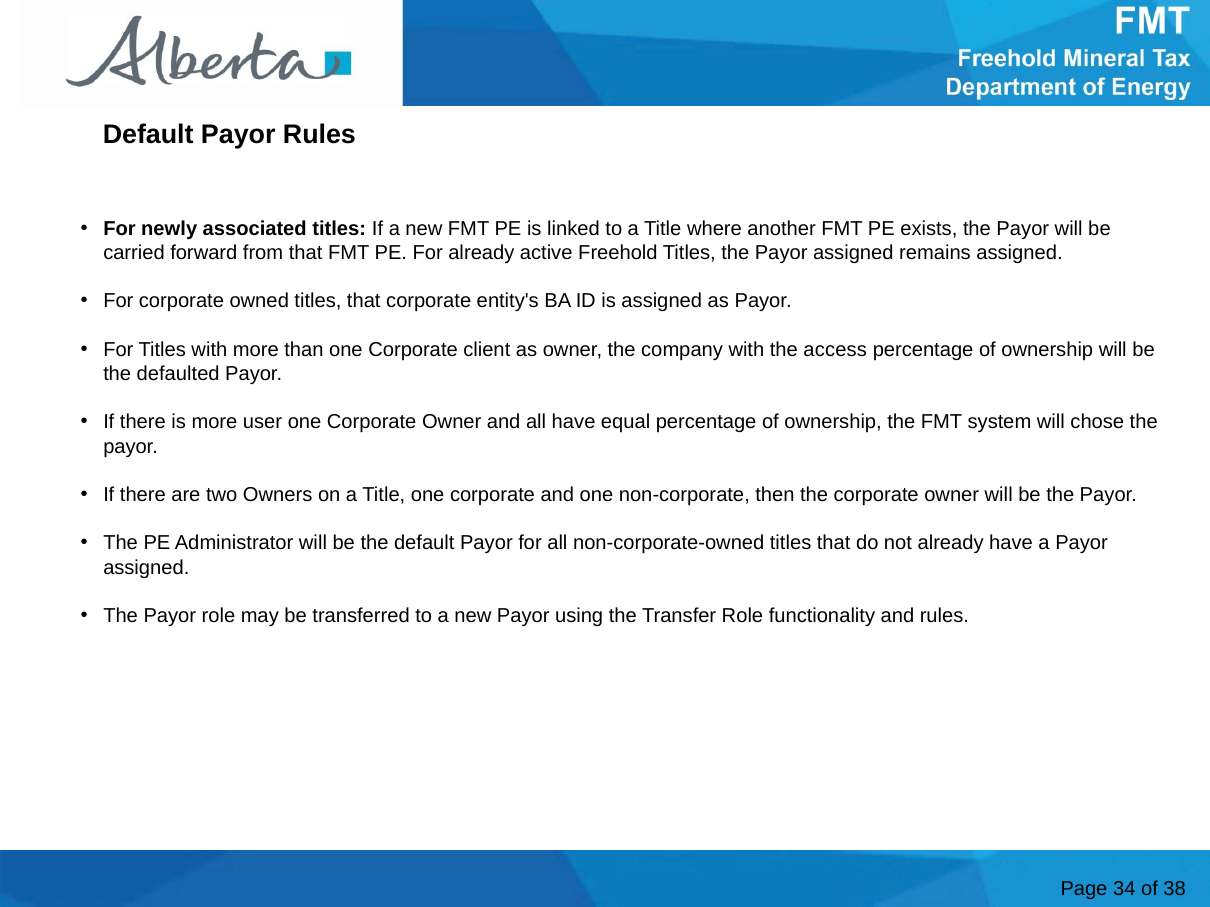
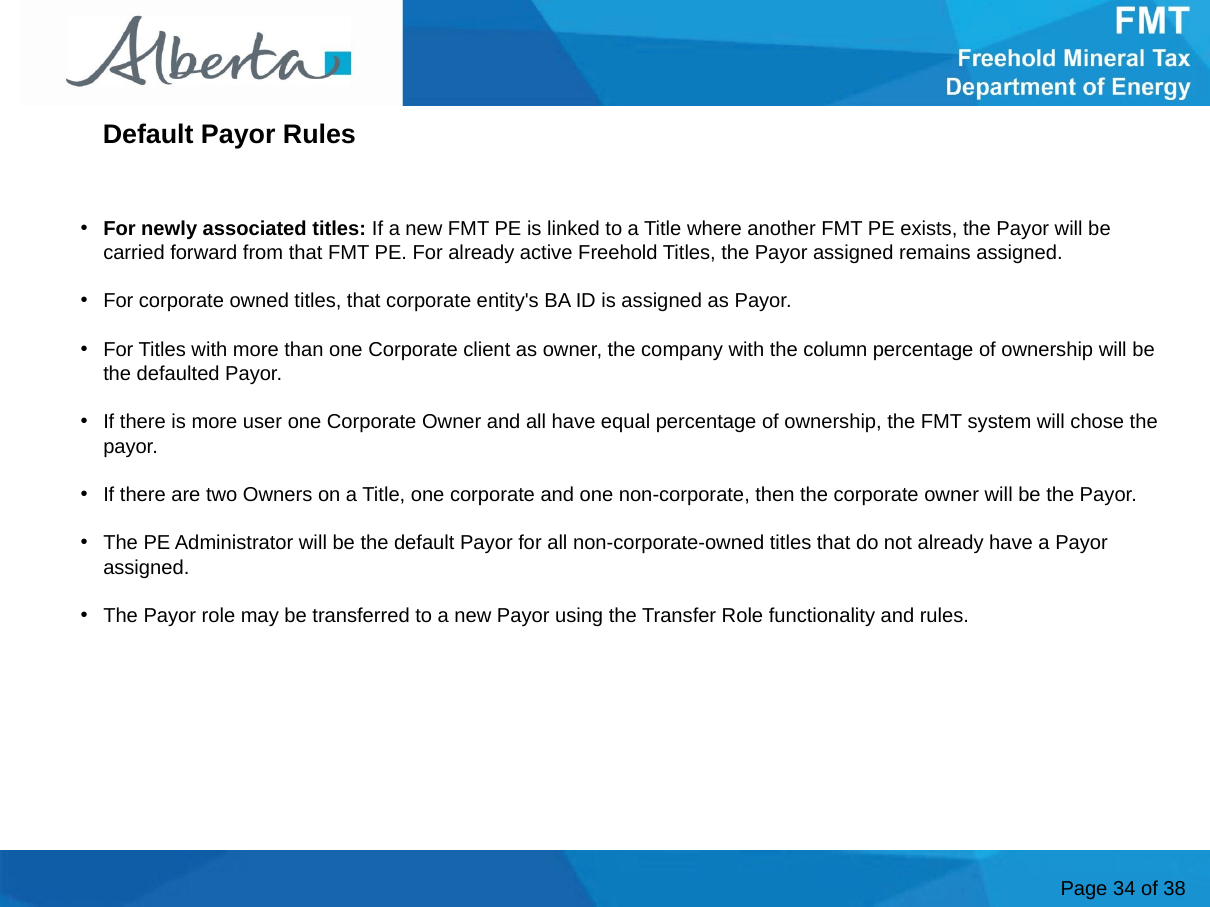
access: access -> column
